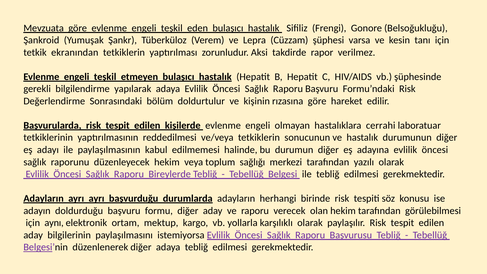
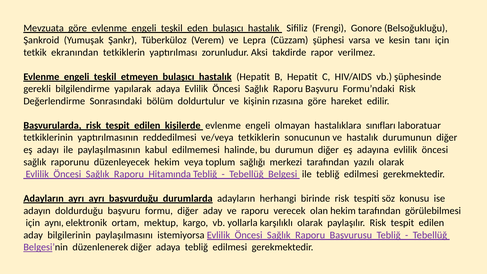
cerrahi: cerrahi -> sınıfları
Bireylerde: Bireylerde -> Hitamında
